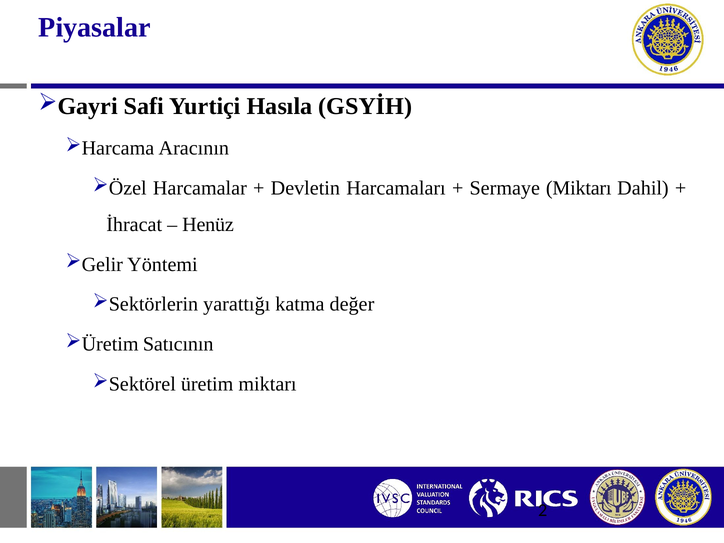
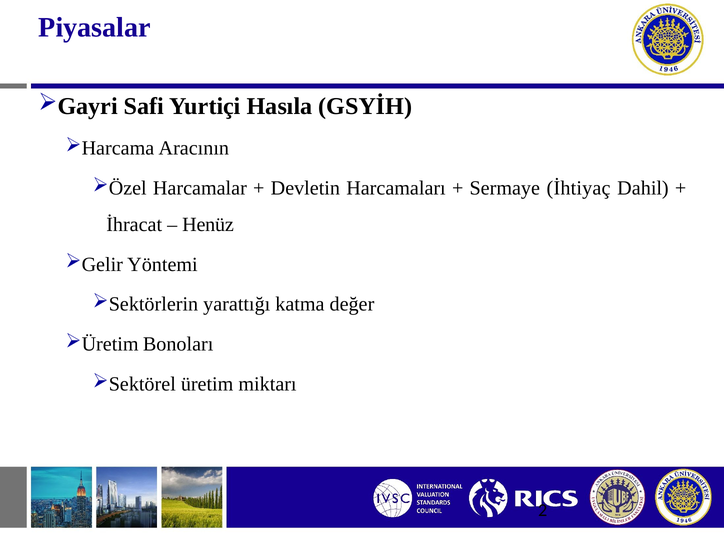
Sermaye Miktarı: Miktarı -> İhtiyaç
Satıcının: Satıcının -> Bonoları
